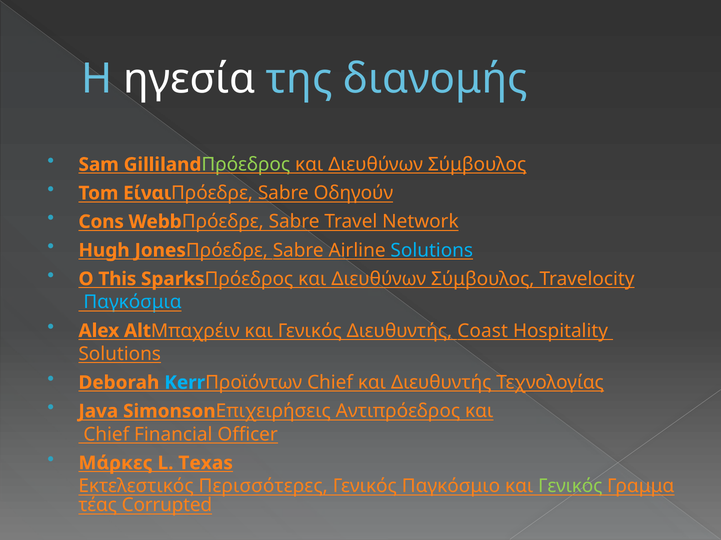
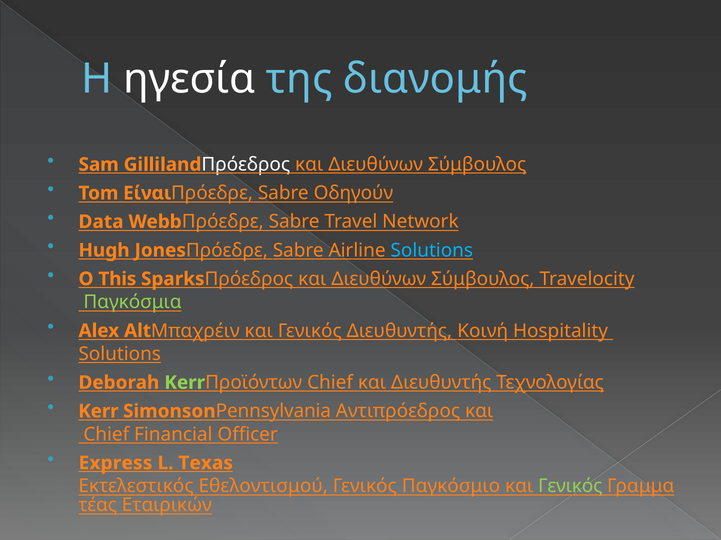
Πρόεδρος at (246, 165) colour: light green -> white
Cons: Cons -> Data
Παγκόσμια colour: light blue -> light green
Coast: Coast -> Κοινή
Kerr at (185, 383) colour: light blue -> light green
Java at (98, 412): Java -> Kerr
Επιχειρήσεις: Επιχειρήσεις -> Pennsylvania
Μάρκες: Μάρκες -> Express
Περισσότερες: Περισσότερες -> Εθελοντισμού
Corrupted: Corrupted -> Εταιρικών
